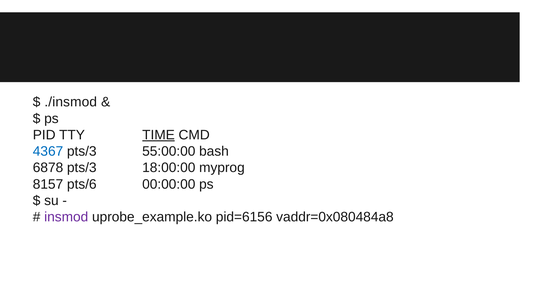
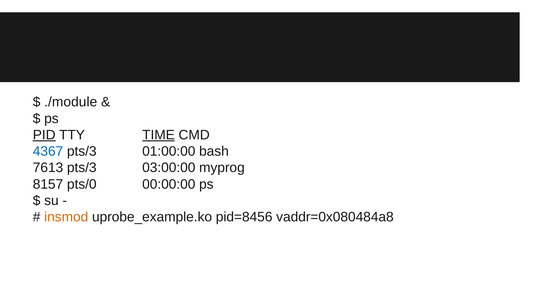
./insmod: ./insmod -> ./module
PID underline: none -> present
55:00:00: 55:00:00 -> 01:00:00
6878: 6878 -> 7613
18:00:00: 18:00:00 -> 03:00:00
pts/6: pts/6 -> pts/0
insmod colour: purple -> orange
pid=6156: pid=6156 -> pid=8456
